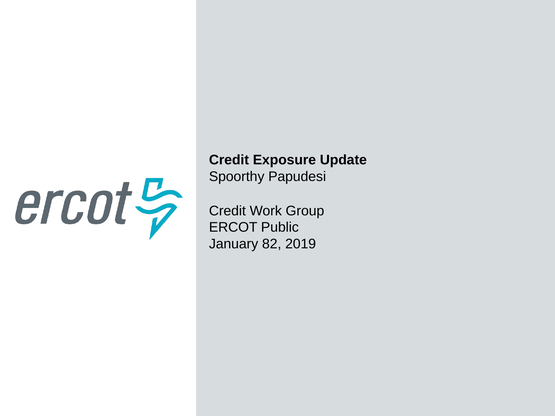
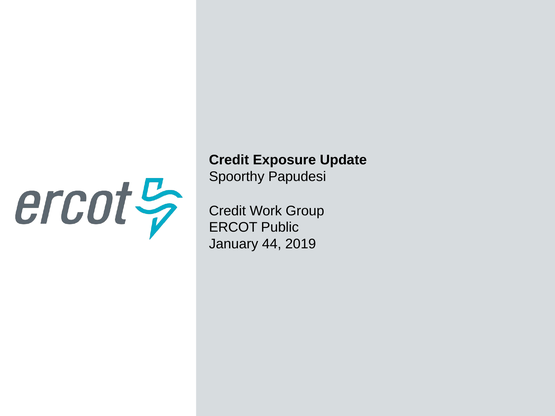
82: 82 -> 44
